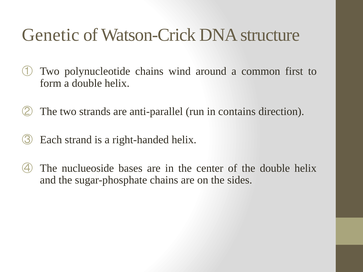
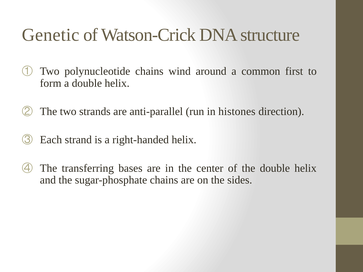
contains: contains -> histones
nuclueoside: nuclueoside -> transferring
